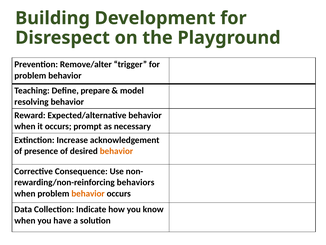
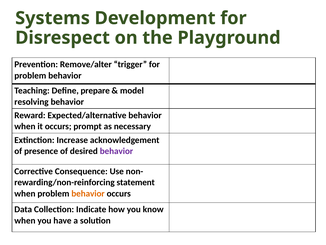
Building: Building -> Systems
behavior at (116, 151) colour: orange -> purple
behaviors: behaviors -> statement
